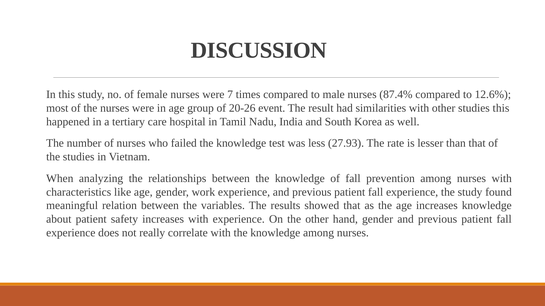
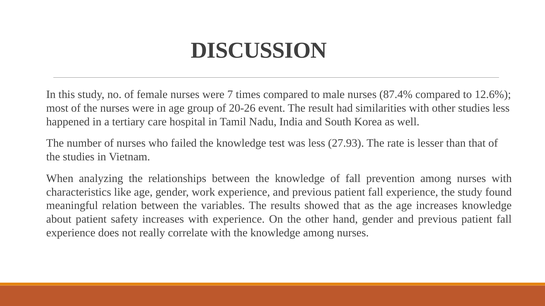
studies this: this -> less
